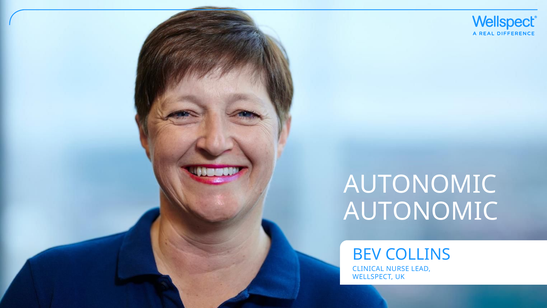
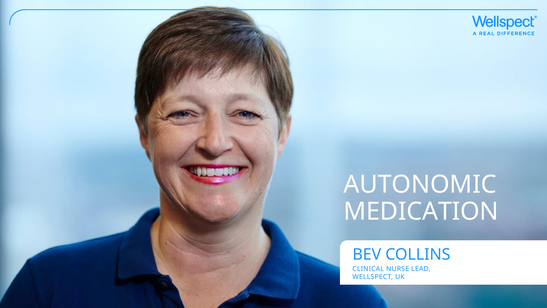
AUTONOMIC at (421, 211): AUTONOMIC -> MEDICATION
